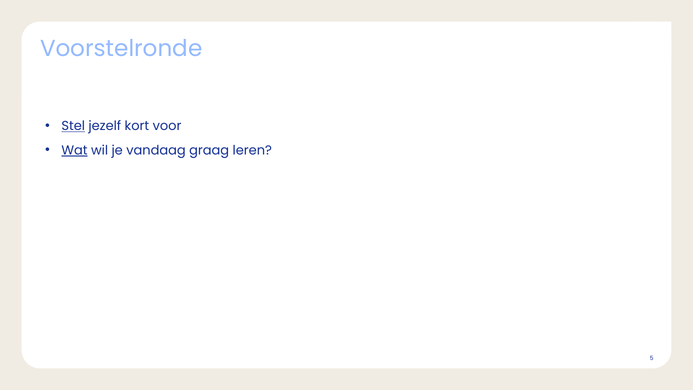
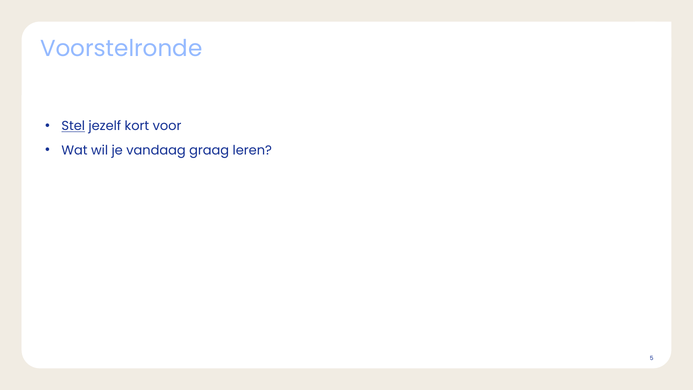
Wat underline: present -> none
